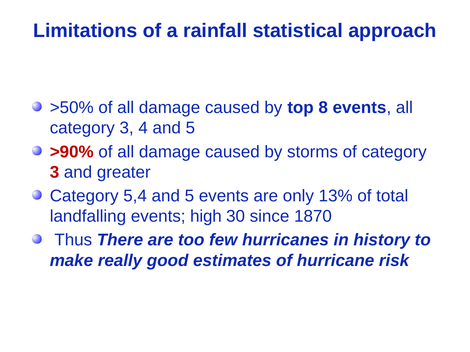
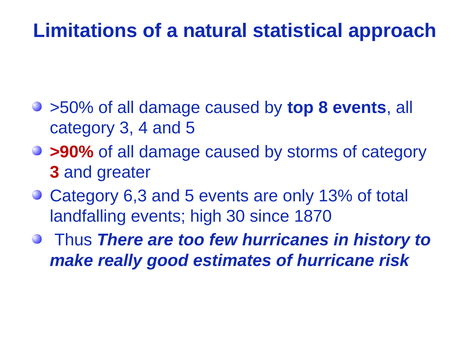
rainfall: rainfall -> natural
5,4: 5,4 -> 6,3
